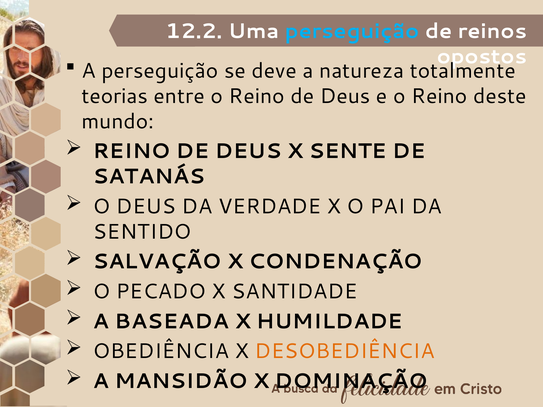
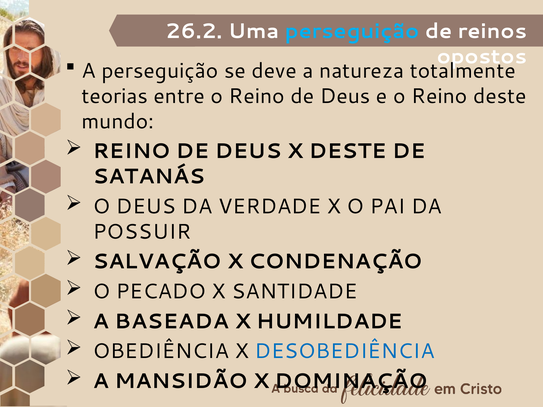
12.2: 12.2 -> 26.2
X SENTE: SENTE -> DESTE
SENTIDO: SENTIDO -> POSSUIR
DESOBEDIÊNCIA colour: orange -> blue
